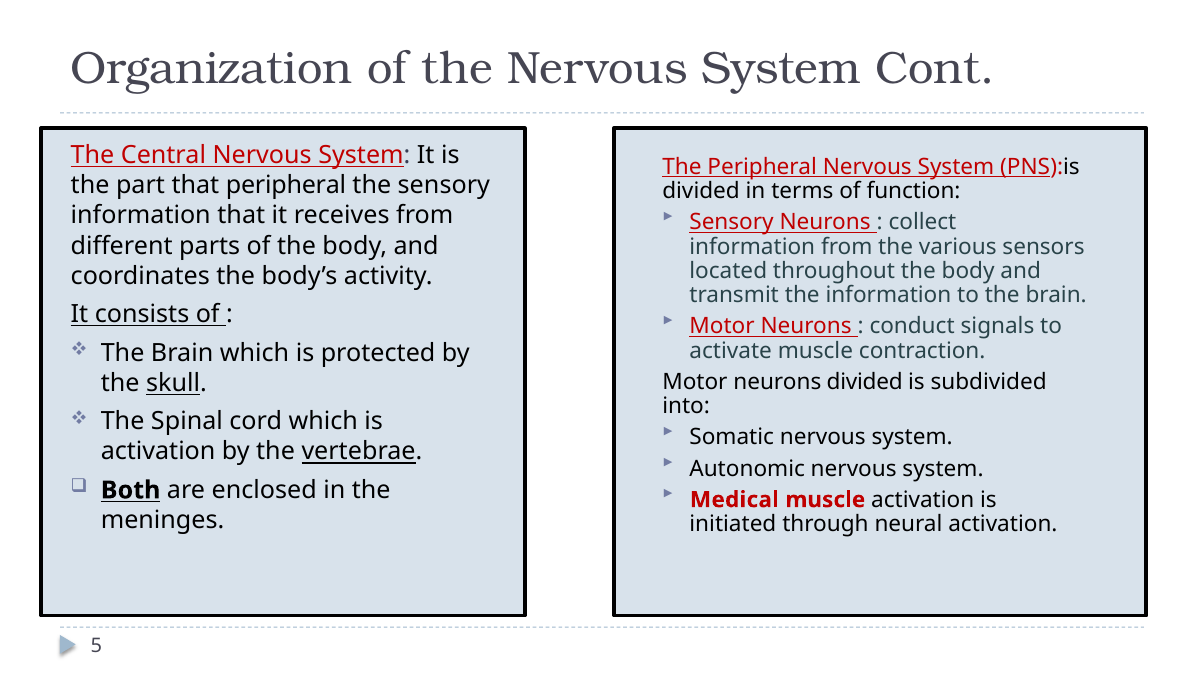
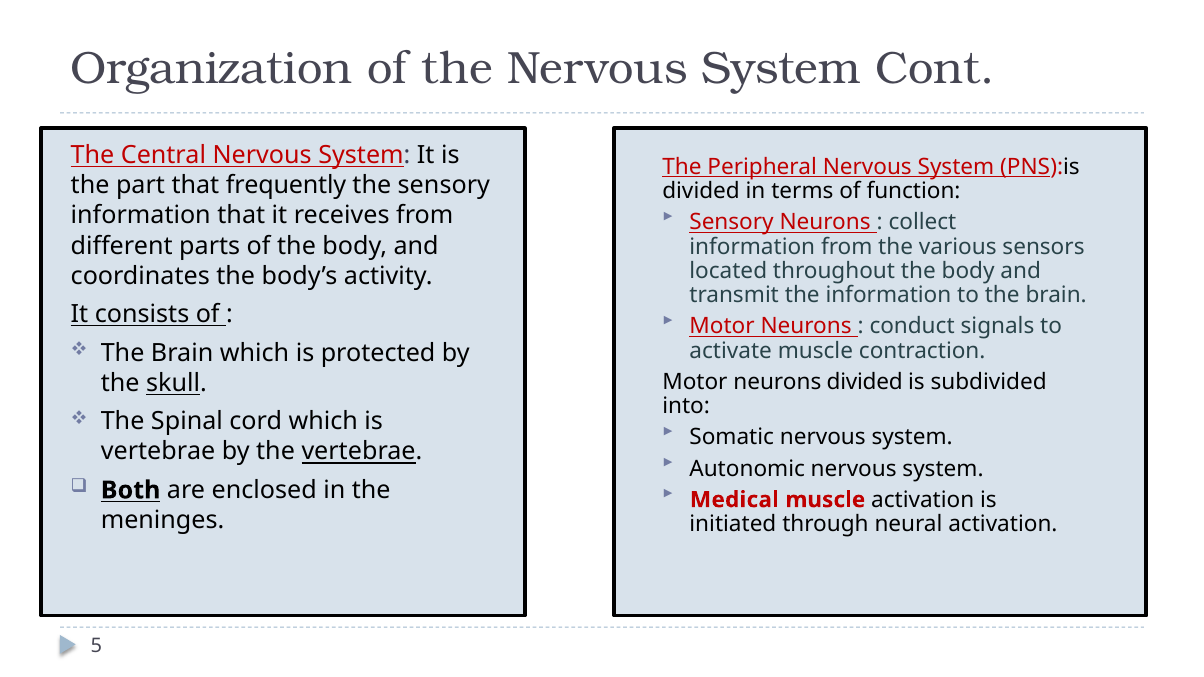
that peripheral: peripheral -> frequently
activation at (158, 452): activation -> vertebrae
